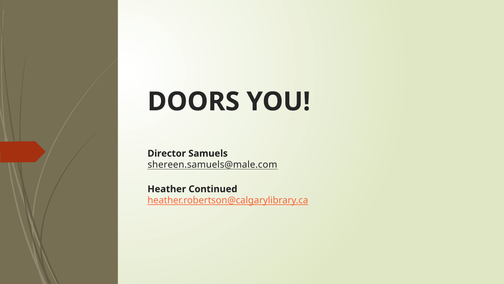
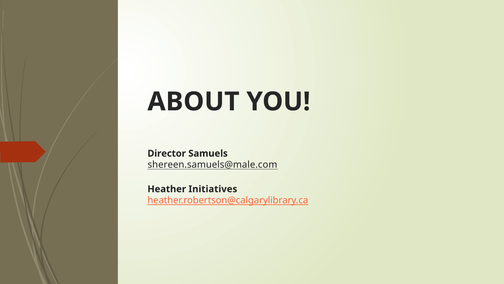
DOORS: DOORS -> ABOUT
Continued: Continued -> Initiatives
